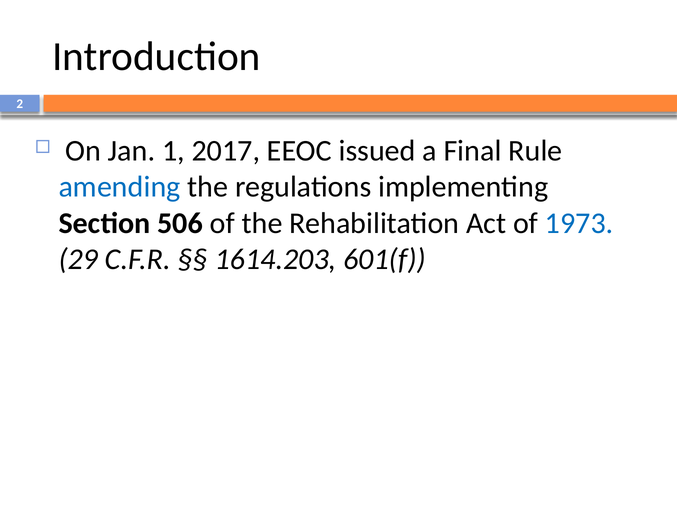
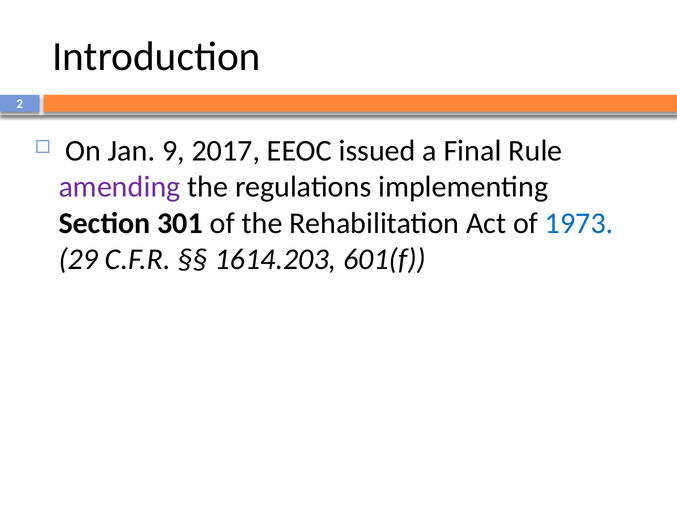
1: 1 -> 9
amending colour: blue -> purple
506: 506 -> 301
